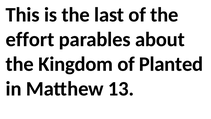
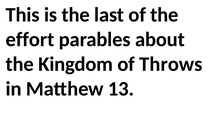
Planted: Planted -> Throws
